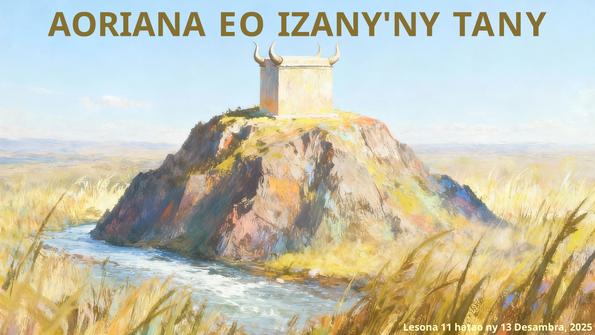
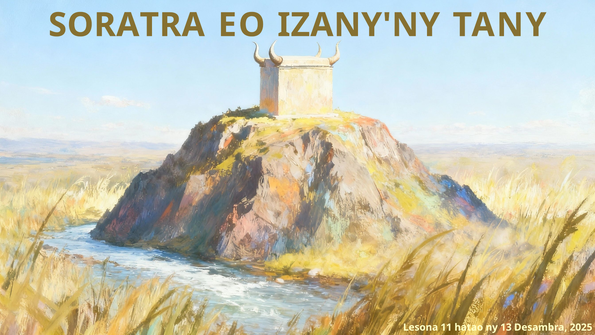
AORIANA: AORIANA -> SORATRA
